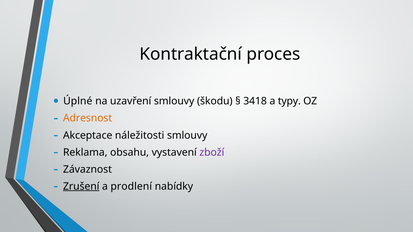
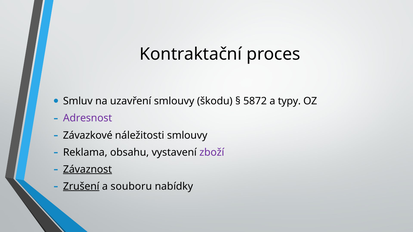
Úplné: Úplné -> Smluv
3418: 3418 -> 5872
Adresnost colour: orange -> purple
Akceptace: Akceptace -> Závazkové
Závaznost underline: none -> present
prodlení: prodlení -> souboru
